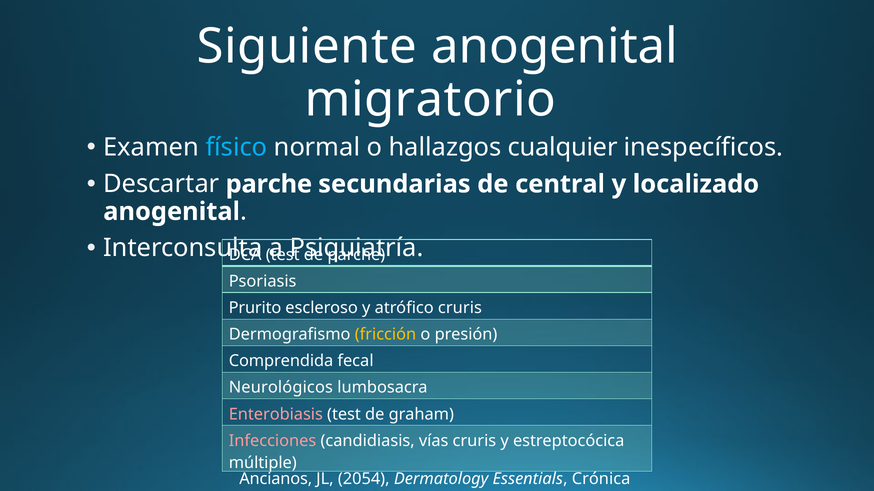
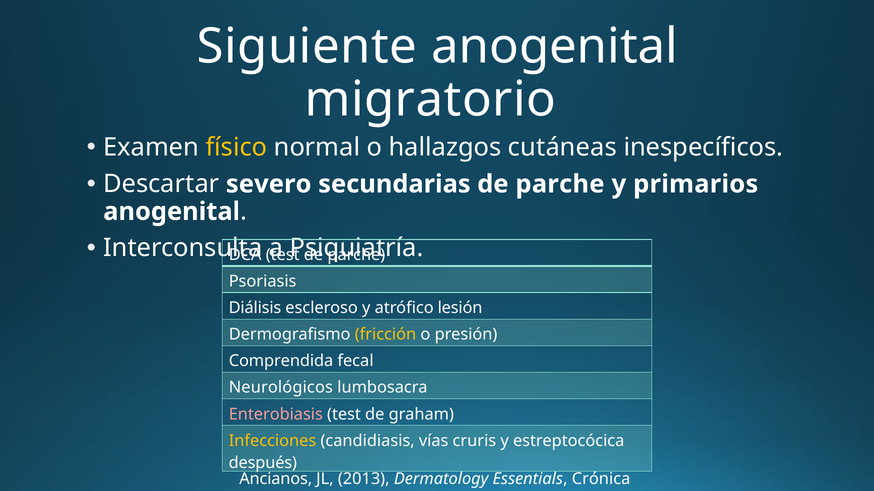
físico colour: light blue -> yellow
cualquier: cualquier -> cutáneas
Descartar parche: parche -> severo
secundarias de central: central -> parche
localizado: localizado -> primarios
Prurito: Prurito -> Diálisis
atrófico cruris: cruris -> lesión
Infecciones colour: pink -> yellow
múltiple: múltiple -> después
2054: 2054 -> 2013
